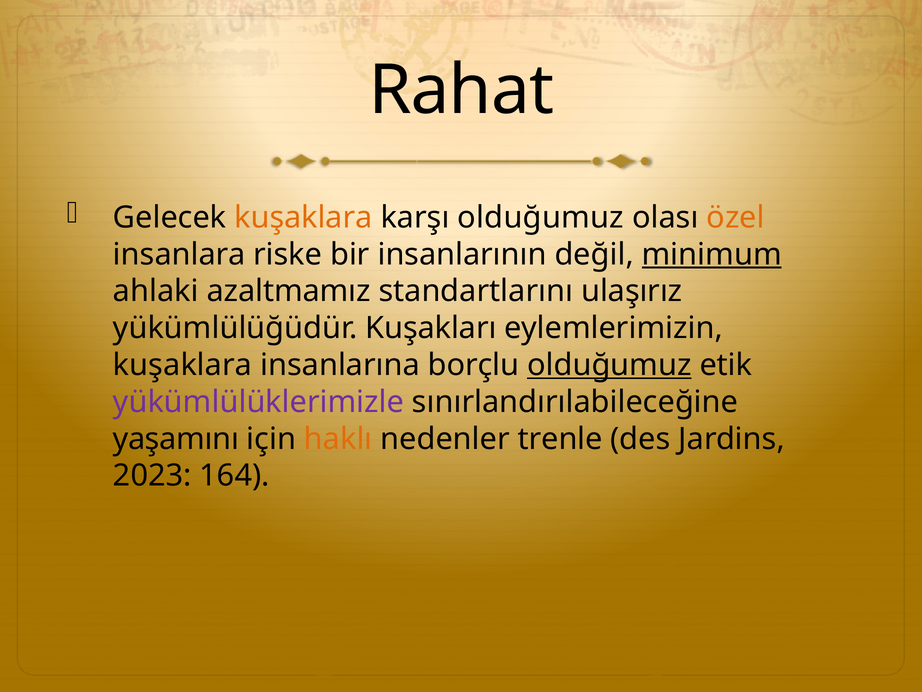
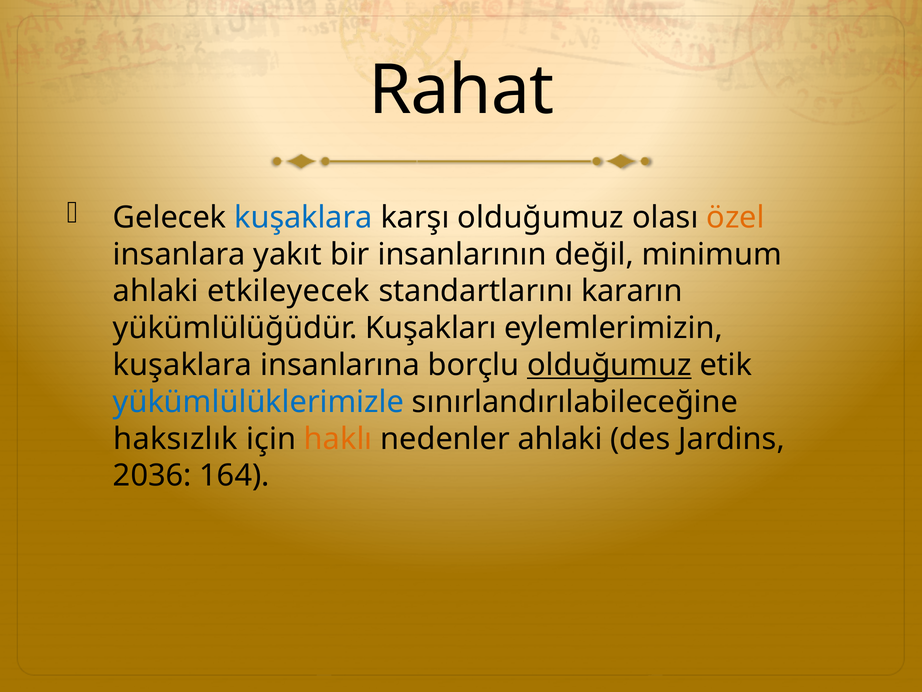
kuşaklara at (303, 217) colour: orange -> blue
riske: riske -> yakıt
minimum underline: present -> none
azaltmamız: azaltmamız -> etkileyecek
ulaşırız: ulaşırız -> kararın
yükümlülüklerimizle colour: purple -> blue
yaşamını: yaşamını -> haksızlık
nedenler trenle: trenle -> ahlaki
2023: 2023 -> 2036
